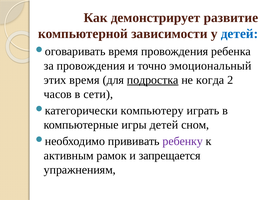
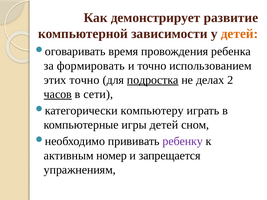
детей at (239, 34) colour: blue -> orange
за провождения: провождения -> формировать
эмоциональный: эмоциональный -> использованием
этих время: время -> точно
когда: когда -> делах
часов underline: none -> present
рамок: рамок -> номер
